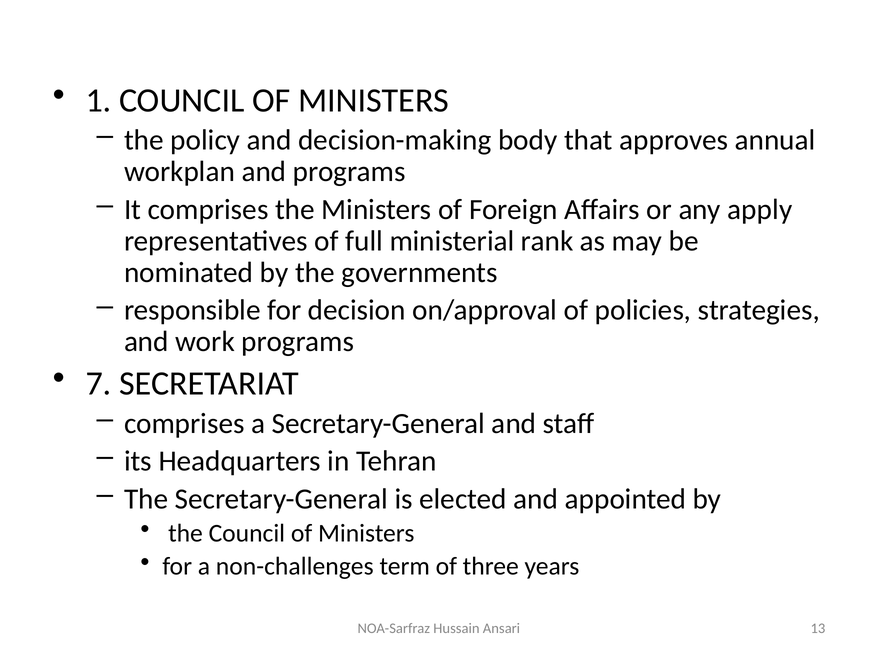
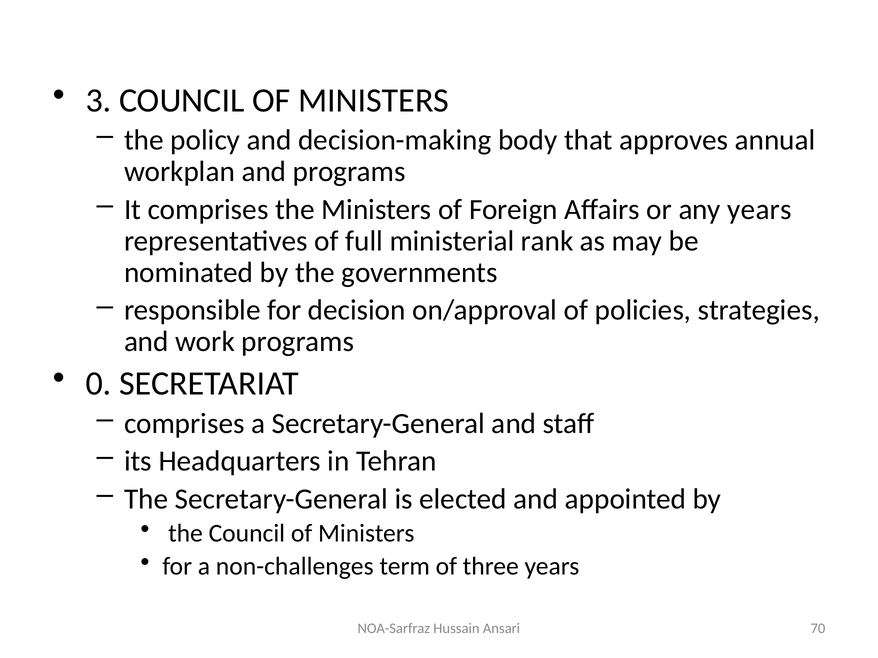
1: 1 -> 3
any apply: apply -> years
7: 7 -> 0
13: 13 -> 70
